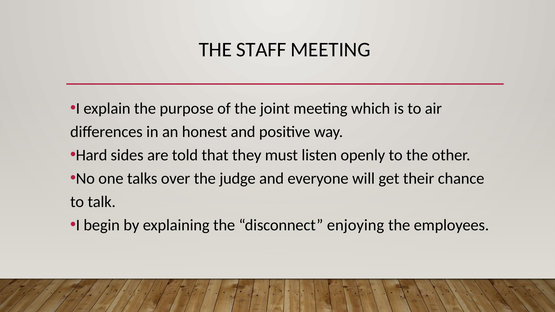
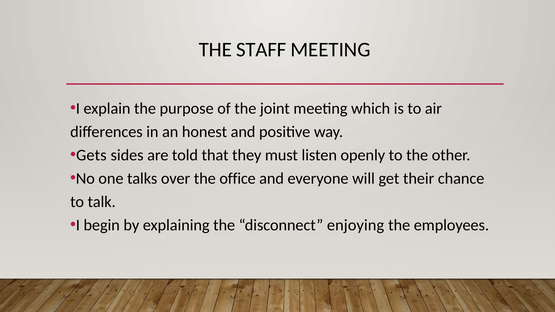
Hard: Hard -> Gets
judge: judge -> office
